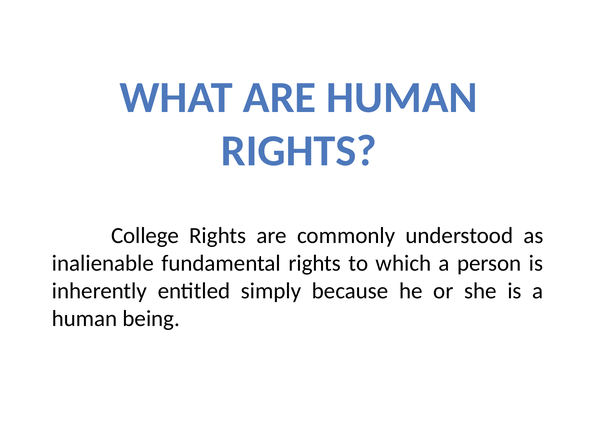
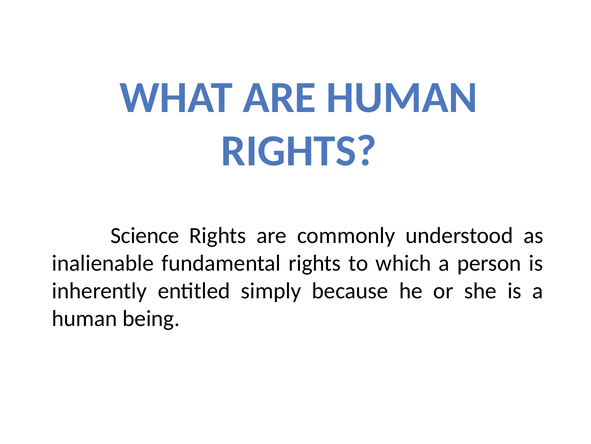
College: College -> Science
